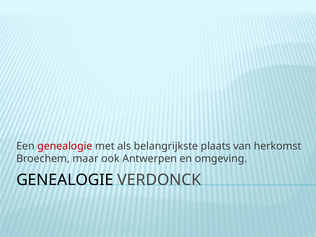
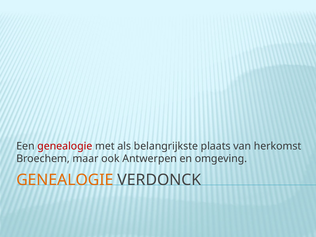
GENEALOGIE at (65, 180) colour: black -> orange
